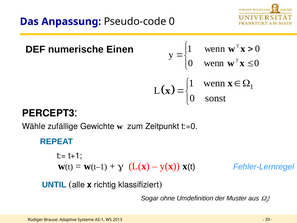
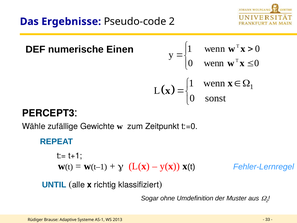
Anpassung: Anpassung -> Ergebnisse
Pseudo-code 0: 0 -> 2
